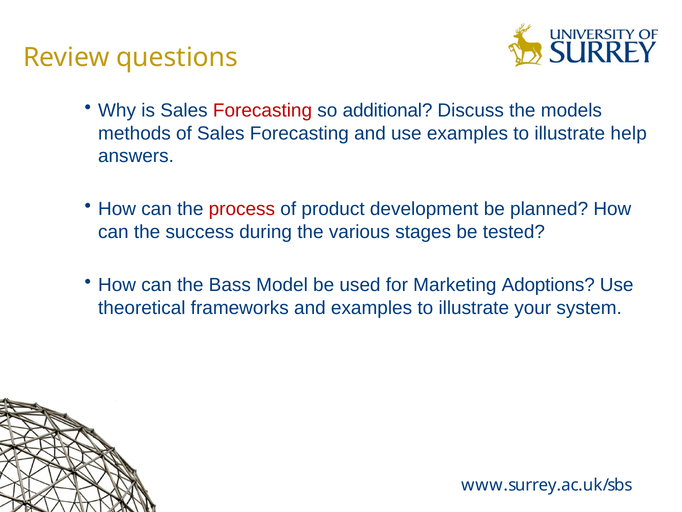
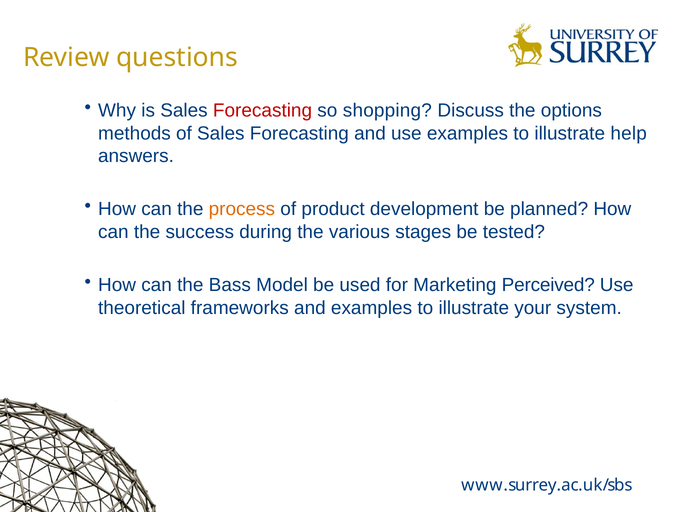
additional: additional -> shopping
models: models -> options
process colour: red -> orange
Adoptions: Adoptions -> Perceived
